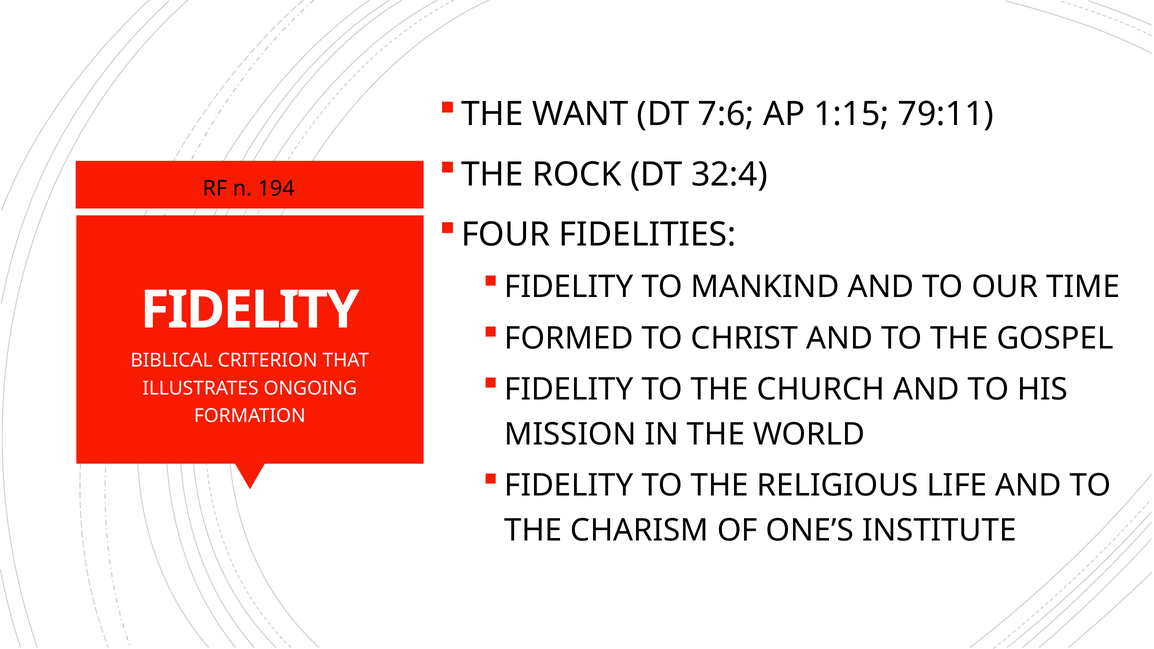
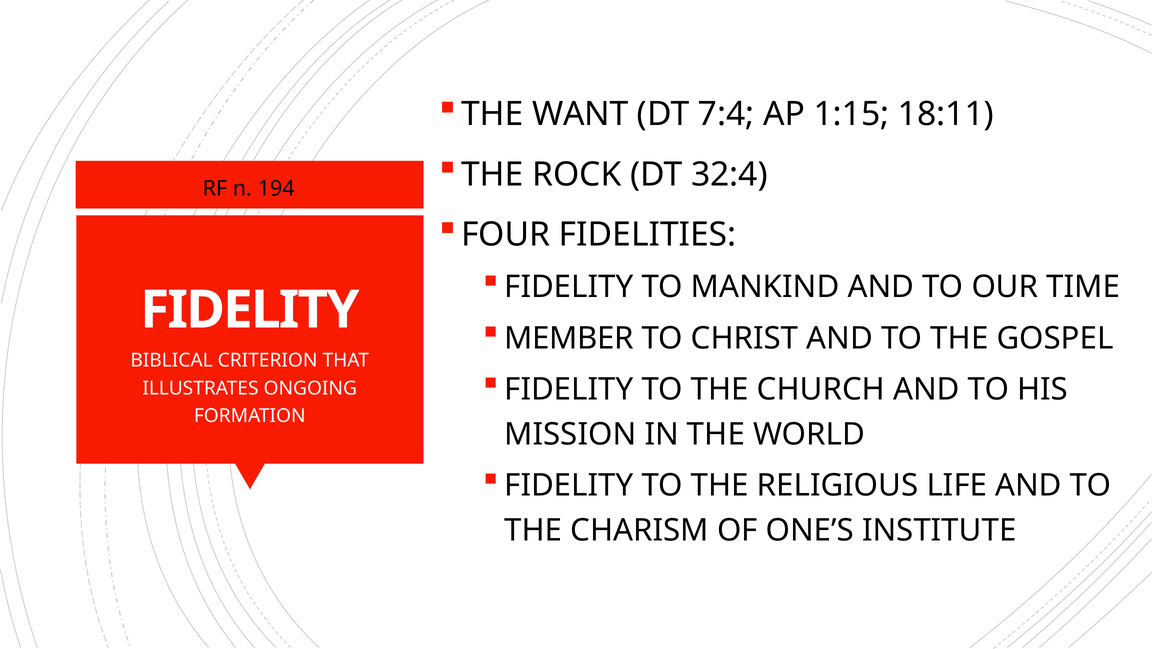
7:6: 7:6 -> 7:4
79:11: 79:11 -> 18:11
FORMED: FORMED -> MEMBER
